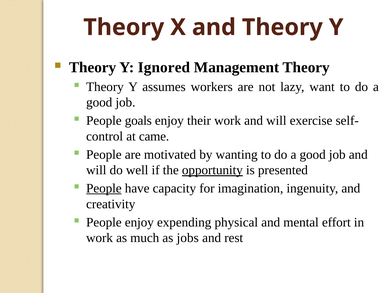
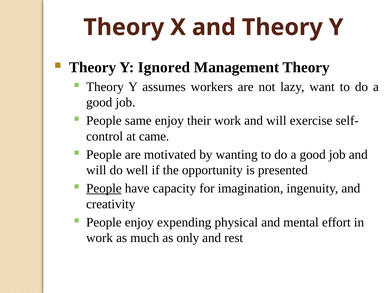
goals: goals -> same
opportunity underline: present -> none
jobs: jobs -> only
